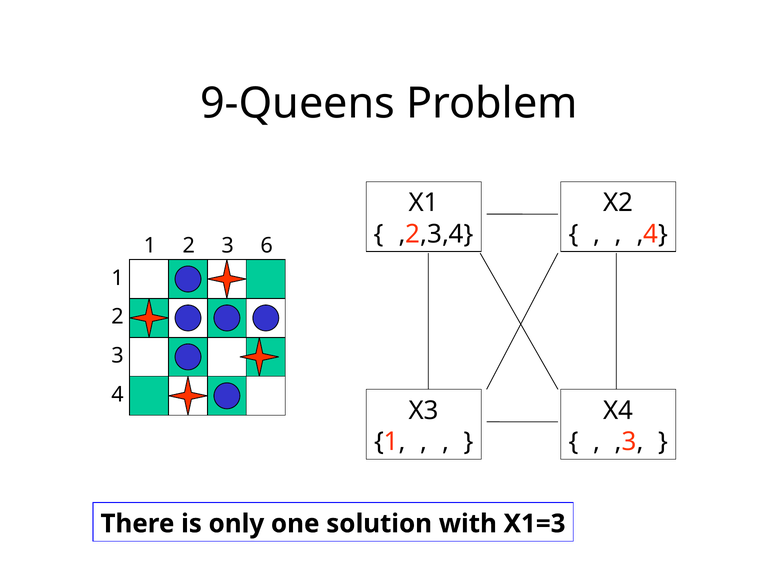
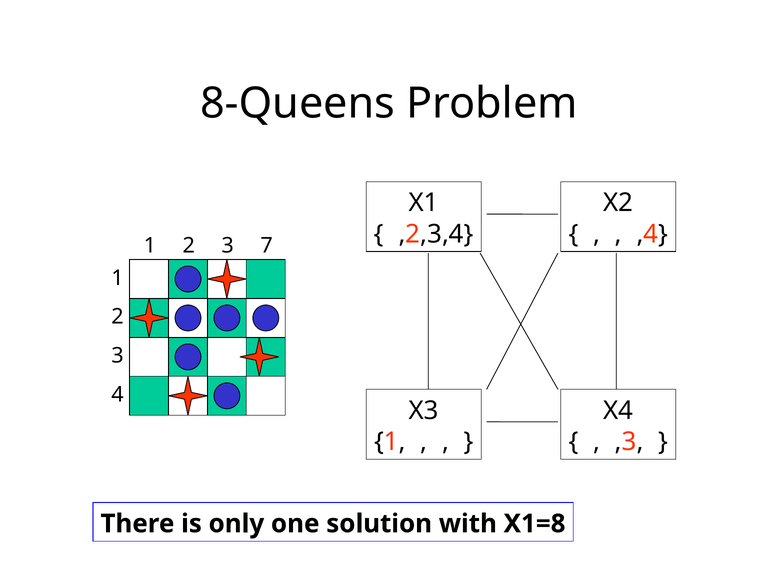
9-Queens: 9-Queens -> 8-Queens
6: 6 -> 7
X1=3: X1=3 -> X1=8
